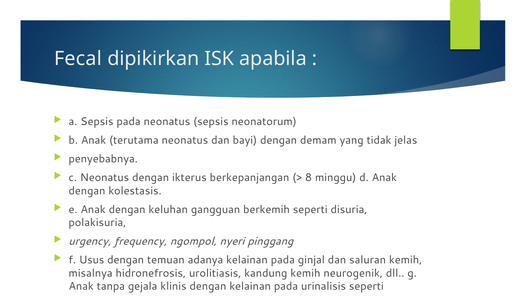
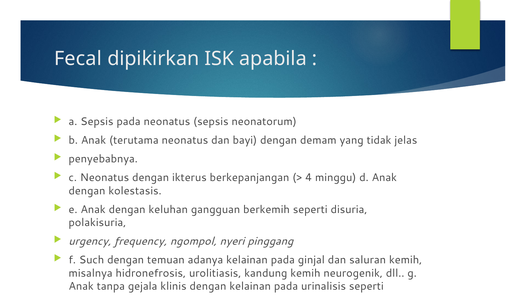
8: 8 -> 4
Usus: Usus -> Such
